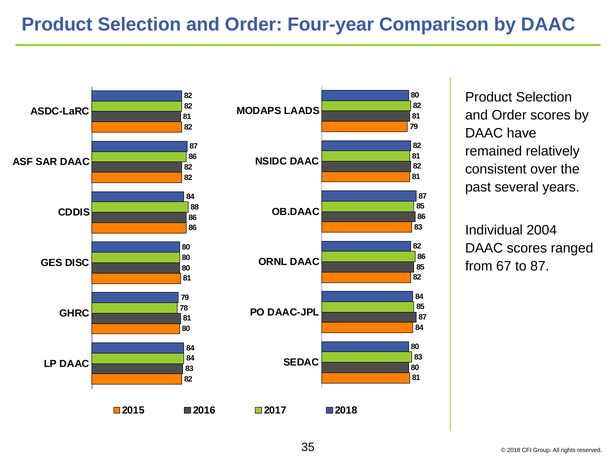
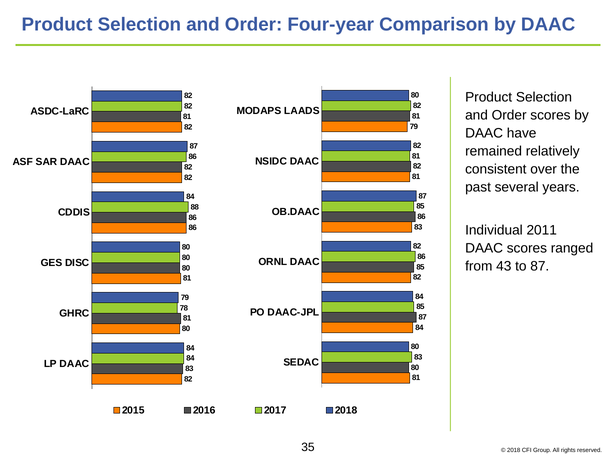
2004: 2004 -> 2011
67: 67 -> 43
